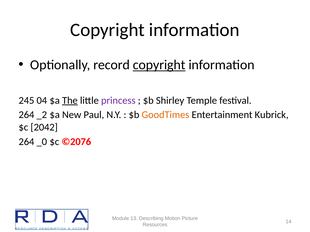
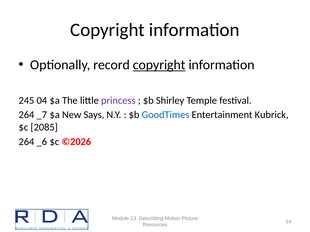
The underline: present -> none
_2: _2 -> _7
Paul: Paul -> Says
GoodTimes colour: orange -> blue
2042: 2042 -> 2085
_0: _0 -> _6
©2076: ©2076 -> ©2026
